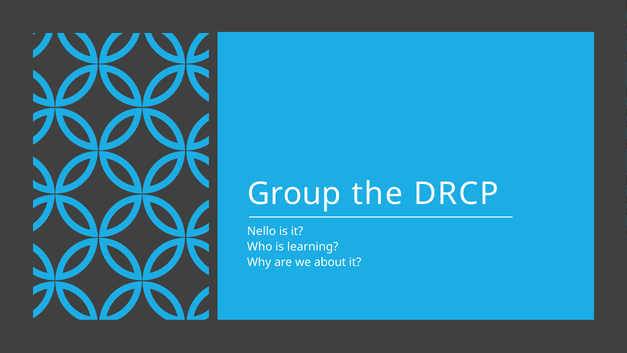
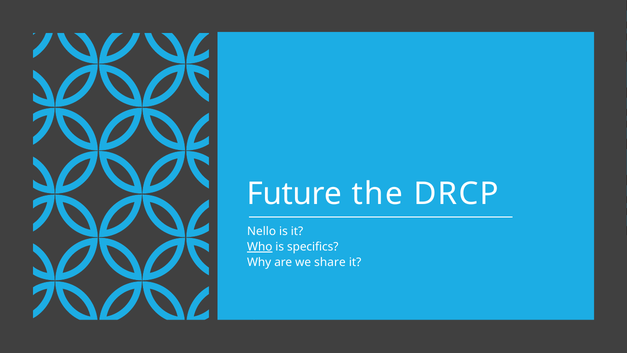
Group: Group -> Future
Who underline: none -> present
learning: learning -> specifics
about: about -> share
